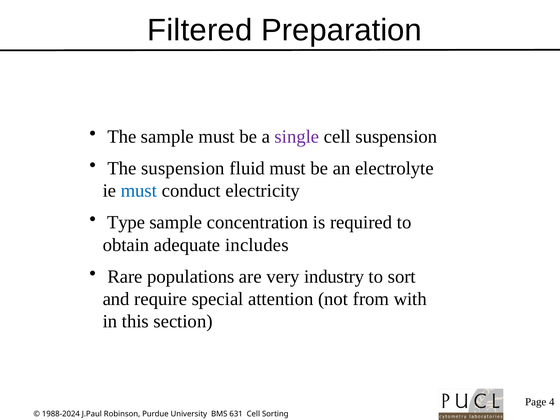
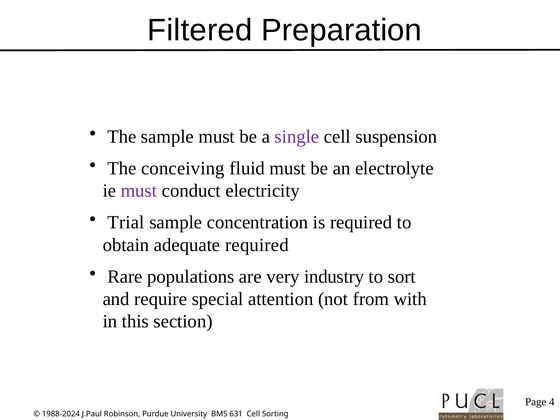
The suspension: suspension -> conceiving
must at (139, 191) colour: blue -> purple
Type: Type -> Trial
adequate includes: includes -> required
